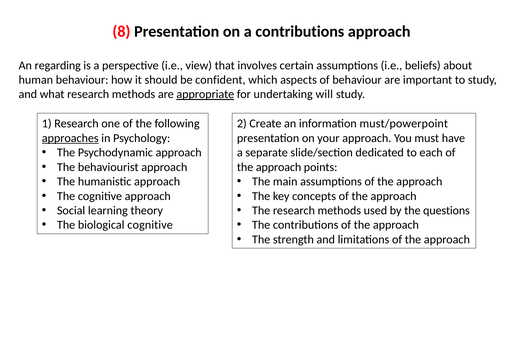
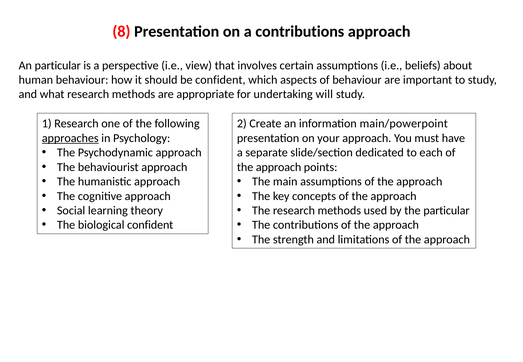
An regarding: regarding -> particular
appropriate underline: present -> none
must/powerpoint: must/powerpoint -> main/powerpoint
the questions: questions -> particular
biological cognitive: cognitive -> confident
